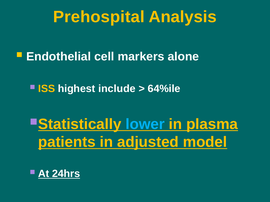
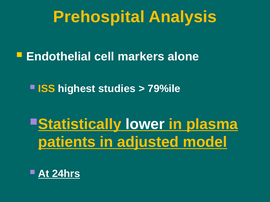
include: include -> studies
64%ile: 64%ile -> 79%ile
lower colour: light blue -> white
